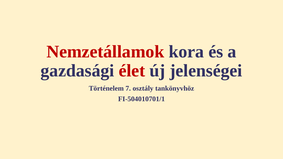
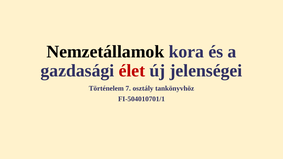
Nemzetállamok colour: red -> black
